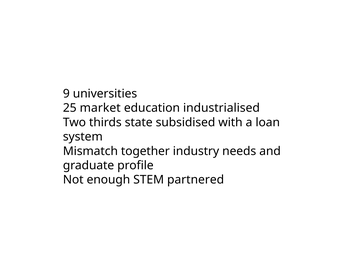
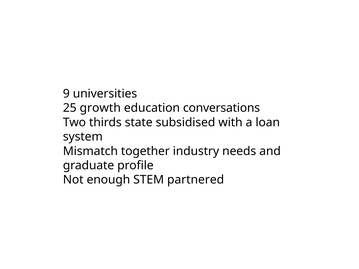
market: market -> growth
industrialised: industrialised -> conversations
